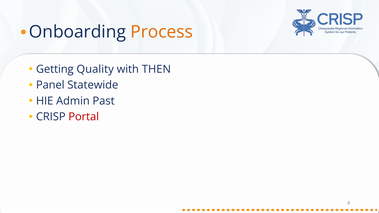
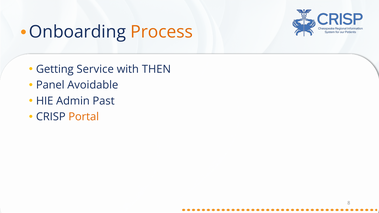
Quality: Quality -> Service
Statewide: Statewide -> Avoidable
Portal colour: red -> orange
